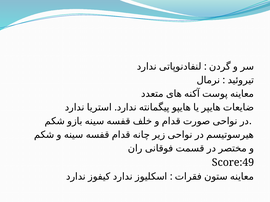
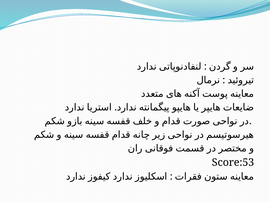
Score:49: Score:49 -> Score:53
